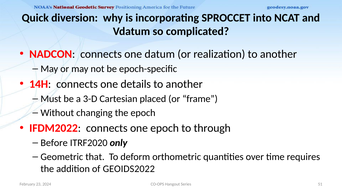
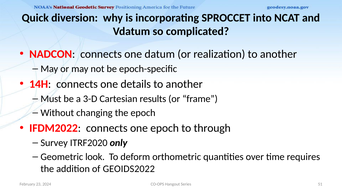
placed: placed -> results
Before: Before -> Survey
that: that -> look
